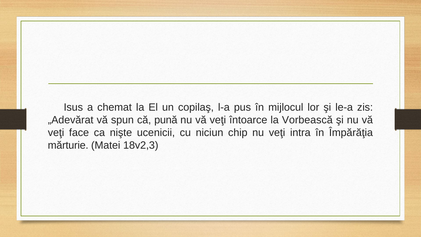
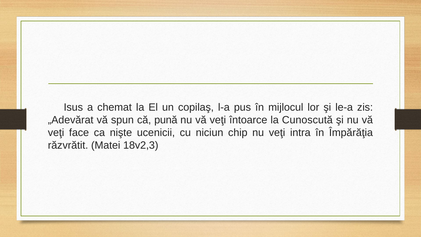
Vorbească: Vorbească -> Cunoscută
mărturie: mărturie -> răzvrătit
